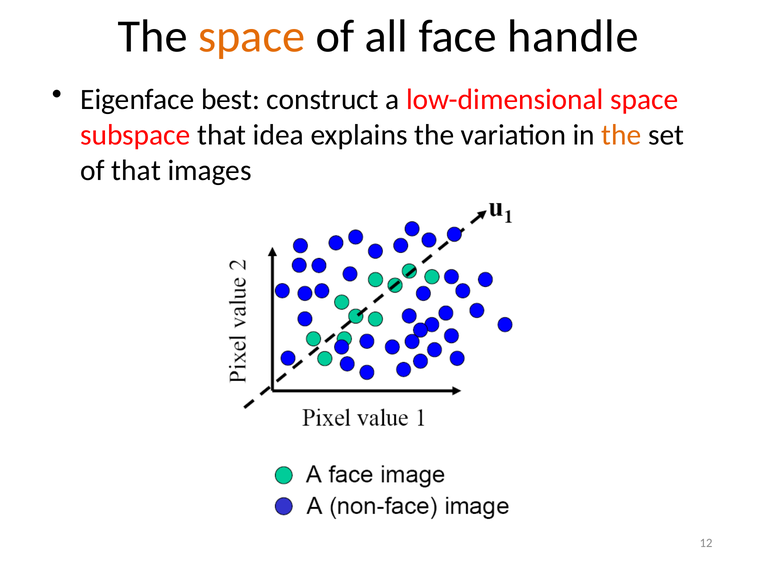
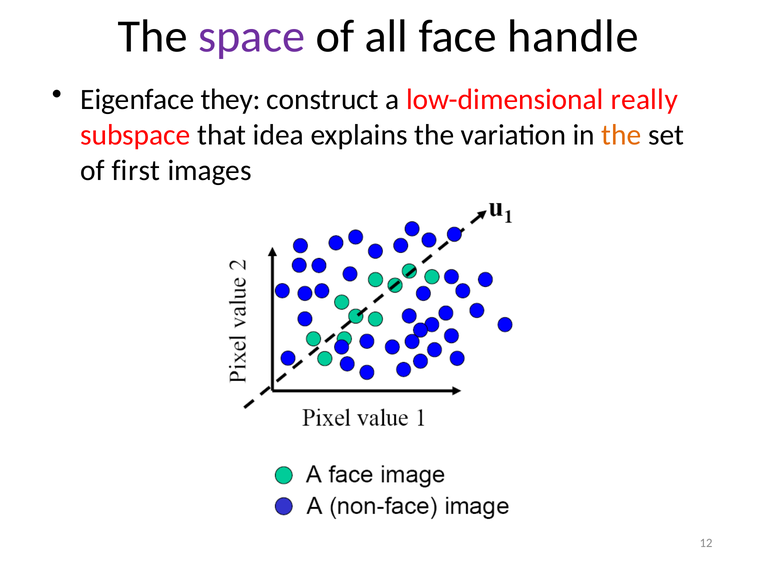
space at (252, 37) colour: orange -> purple
best: best -> they
low-dimensional space: space -> really
of that: that -> first
